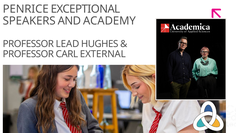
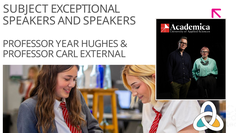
PENRICE: PENRICE -> SUBJECT
AND ACADEMY: ACADEMY -> SPEAKERS
LEAD: LEAD -> YEAR
